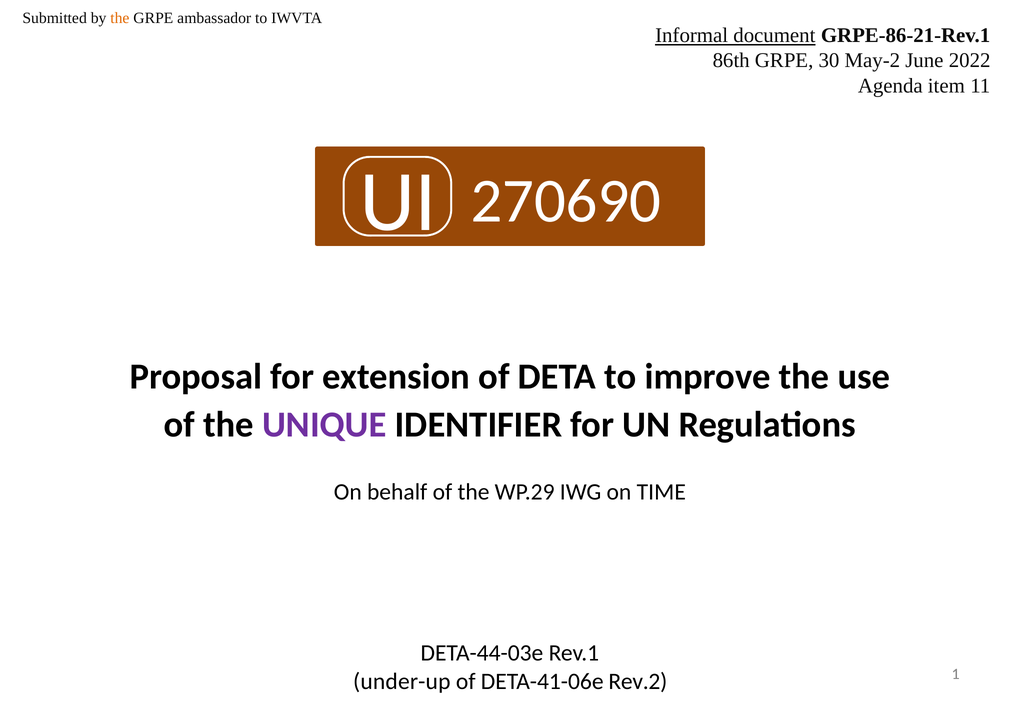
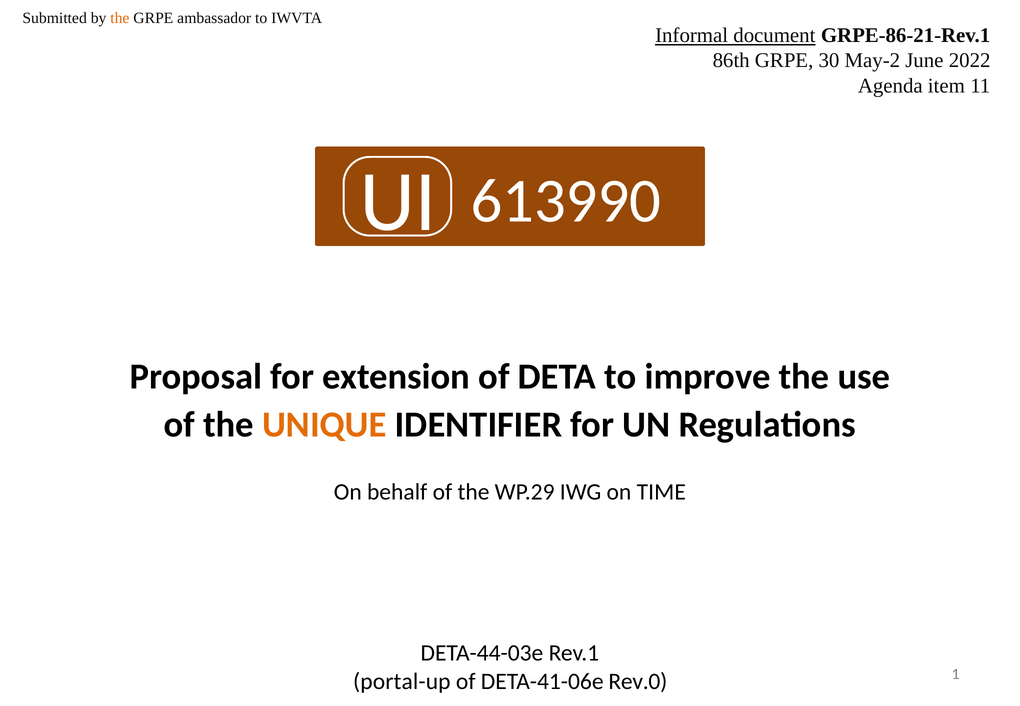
270690: 270690 -> 613990
UNIQUE colour: purple -> orange
under-up: under-up -> portal-up
Rev.2: Rev.2 -> Rev.0
